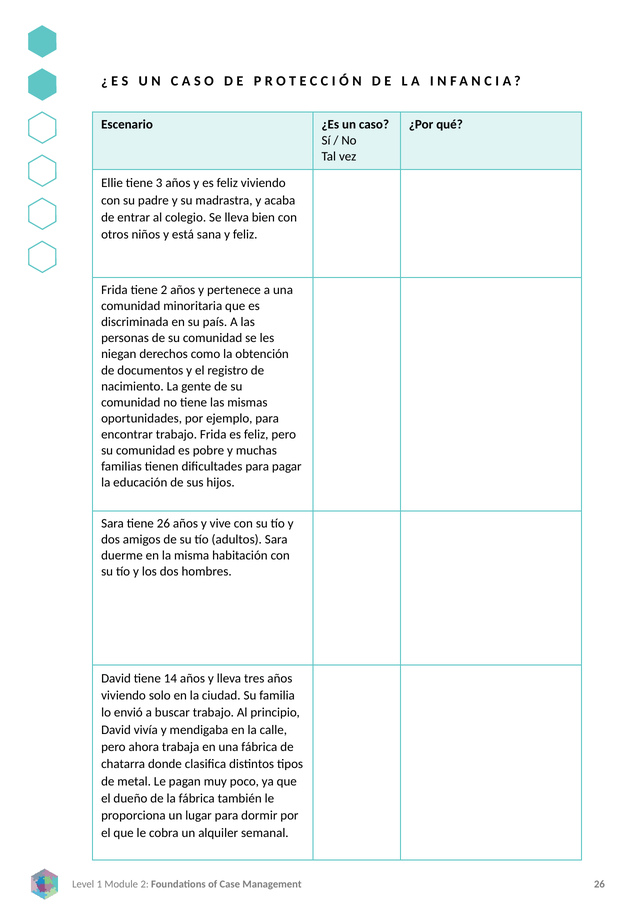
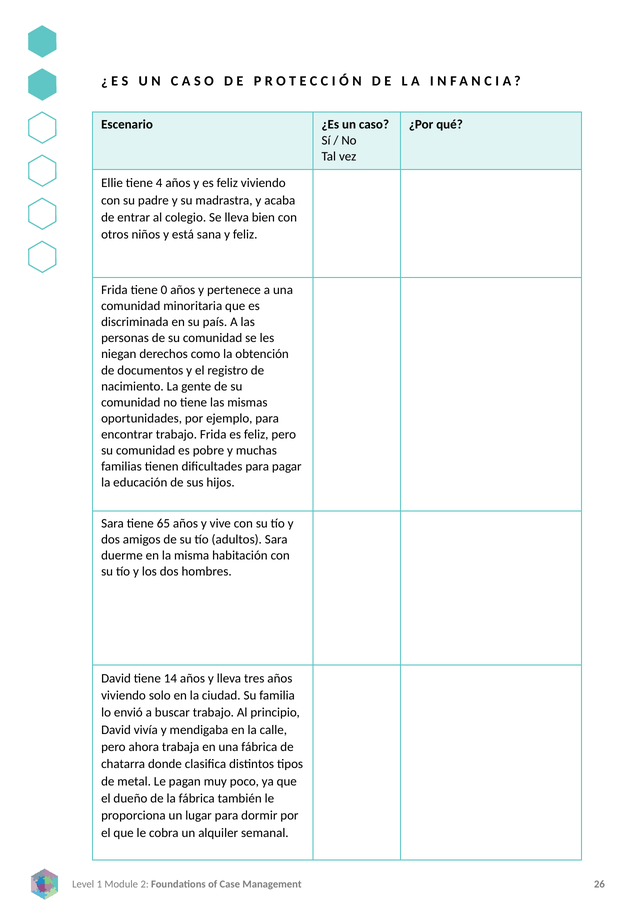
3: 3 -> 4
tiene 2: 2 -> 0
tiene 26: 26 -> 65
